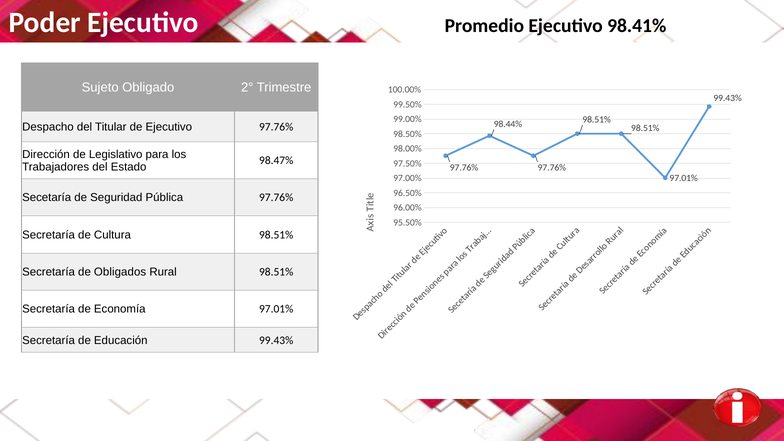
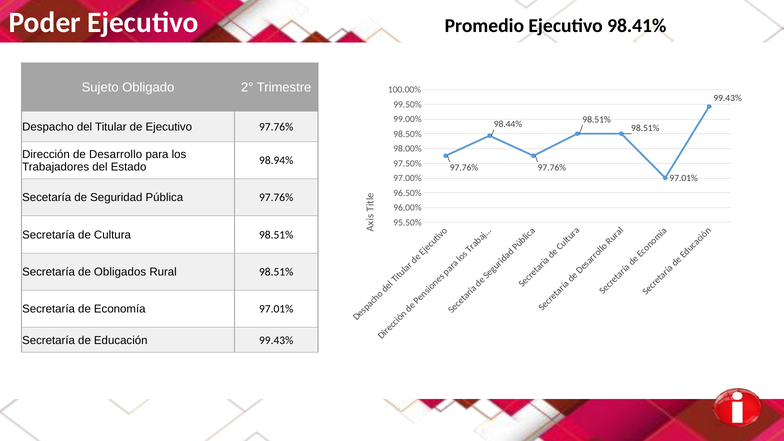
Legislativo: Legislativo -> Desarrollo
98.47%: 98.47% -> 98.94%
